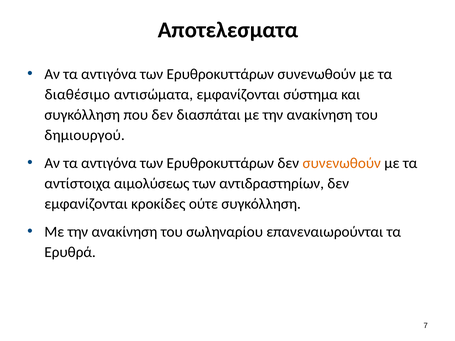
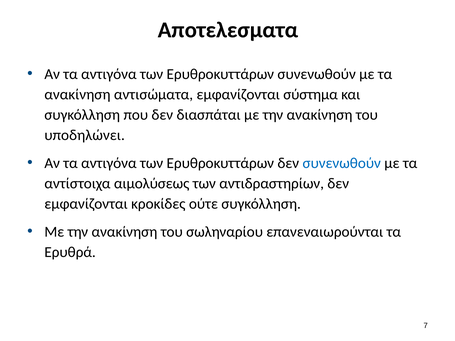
διαθέσιμο at (77, 95): διαθέσιμο -> ανακίνηση
δημιουργού: δημιουργού -> υποδηλώνει
συνενωθούν at (342, 163) colour: orange -> blue
